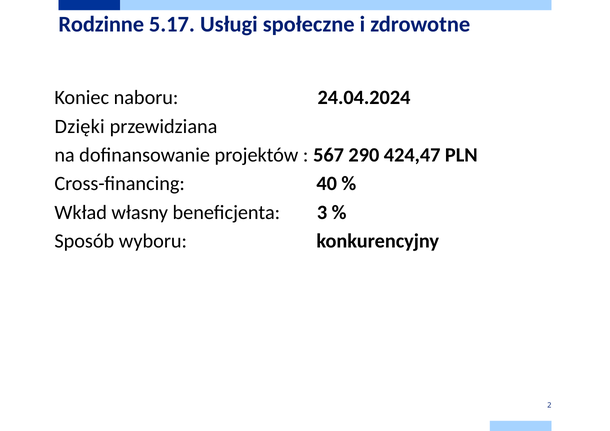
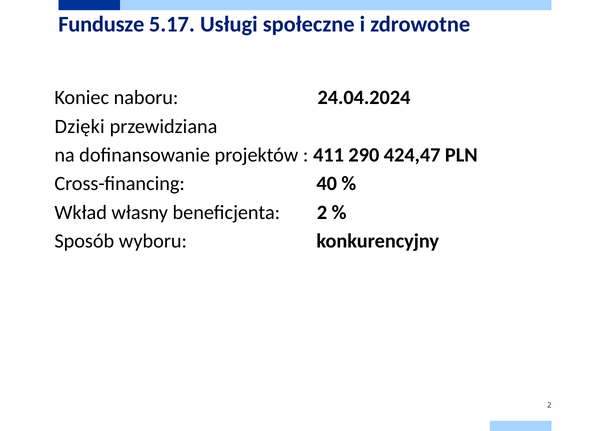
Rodzinne: Rodzinne -> Fundusze
567: 567 -> 411
beneficjenta 3: 3 -> 2
